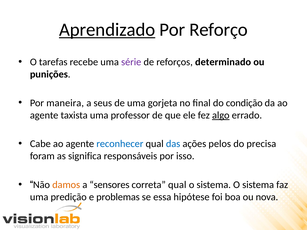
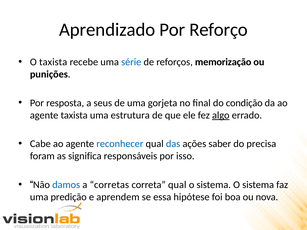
Aprendizado underline: present -> none
O tarefas: tarefas -> taxista
série colour: purple -> blue
determinado: determinado -> memorização
maneira: maneira -> resposta
professor: professor -> estrutura
pelos: pelos -> saber
damos colour: orange -> blue
sensores: sensores -> corretas
problemas: problemas -> aprendem
